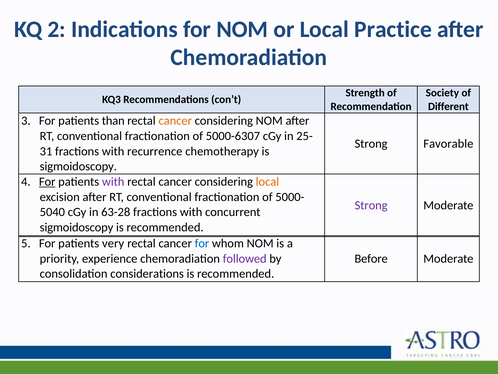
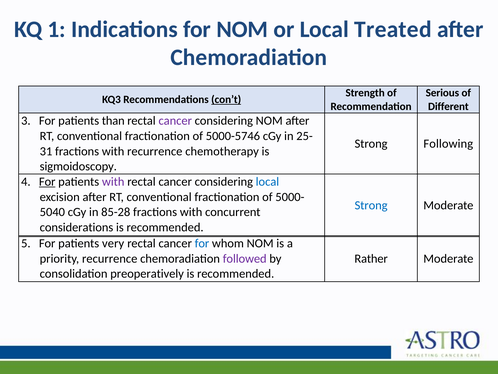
2: 2 -> 1
Practice: Practice -> Treated
Society: Society -> Serious
con’t underline: none -> present
cancer at (175, 121) colour: orange -> purple
5000-6307: 5000-6307 -> 5000-5746
Favorable: Favorable -> Following
local at (267, 181) colour: orange -> blue
Strong at (371, 205) colour: purple -> blue
63-28: 63-28 -> 85-28
sigmoidoscopy at (77, 227): sigmoidoscopy -> considerations
priority experience: experience -> recurrence
Before: Before -> Rather
considerations: considerations -> preoperatively
